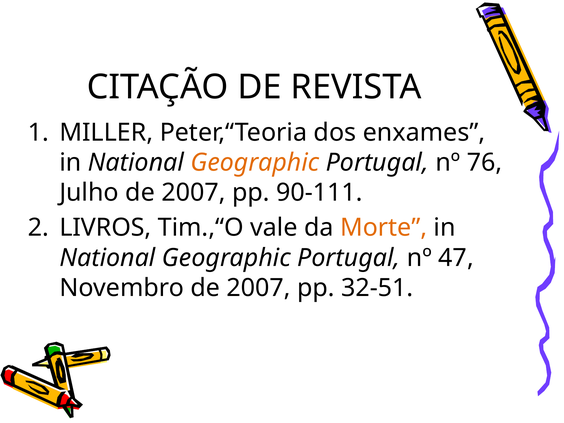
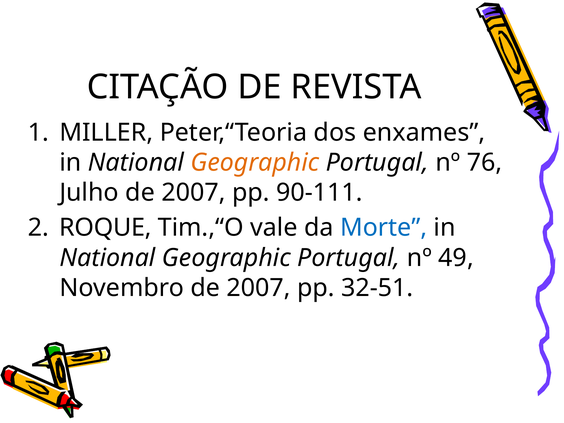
LIVROS: LIVROS -> ROQUE
Morte colour: orange -> blue
47: 47 -> 49
